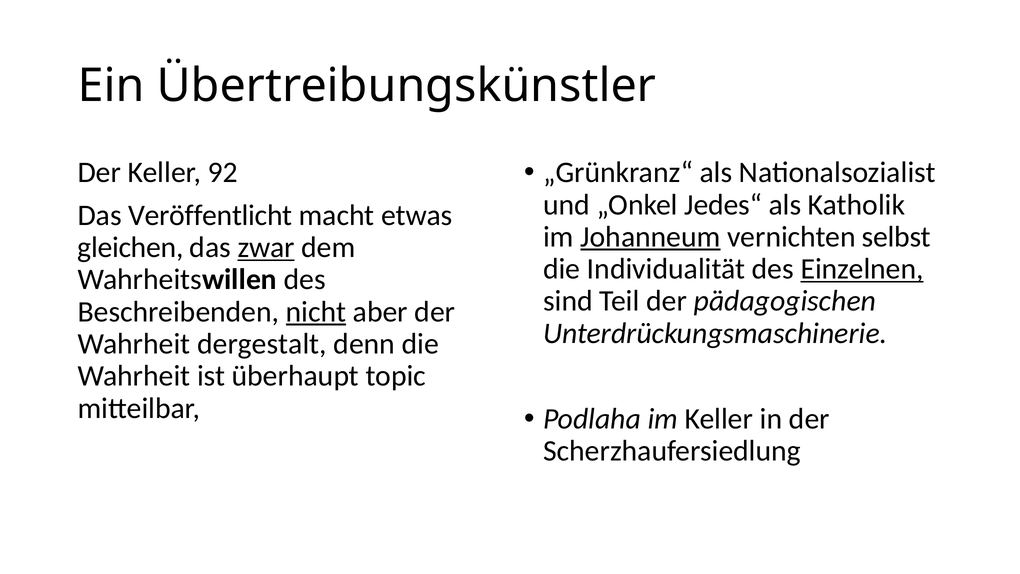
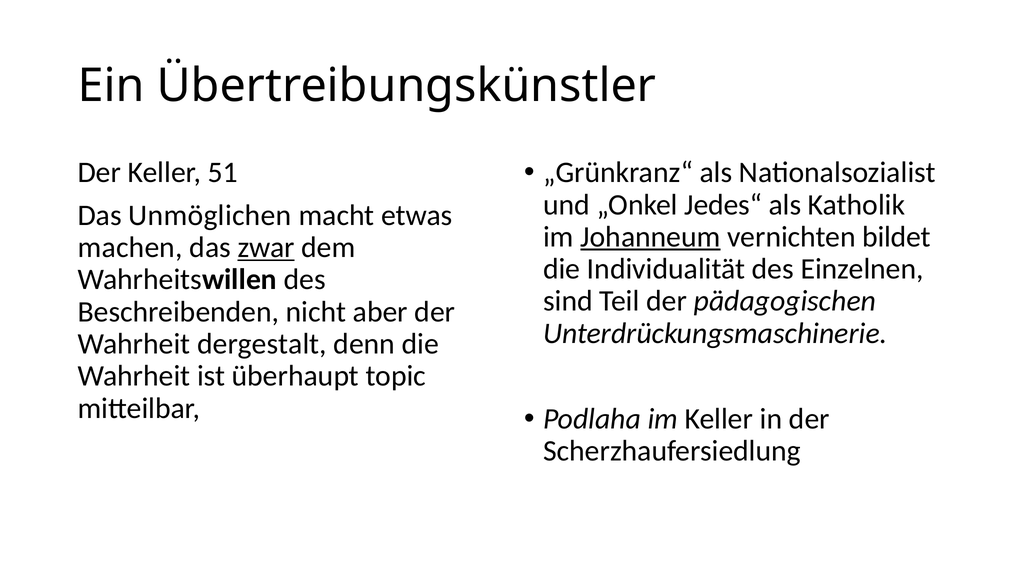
92: 92 -> 51
Veröffentlicht: Veröffentlicht -> Unmöglichen
selbst: selbst -> bildet
gleichen: gleichen -> machen
Einzelnen underline: present -> none
nicht underline: present -> none
